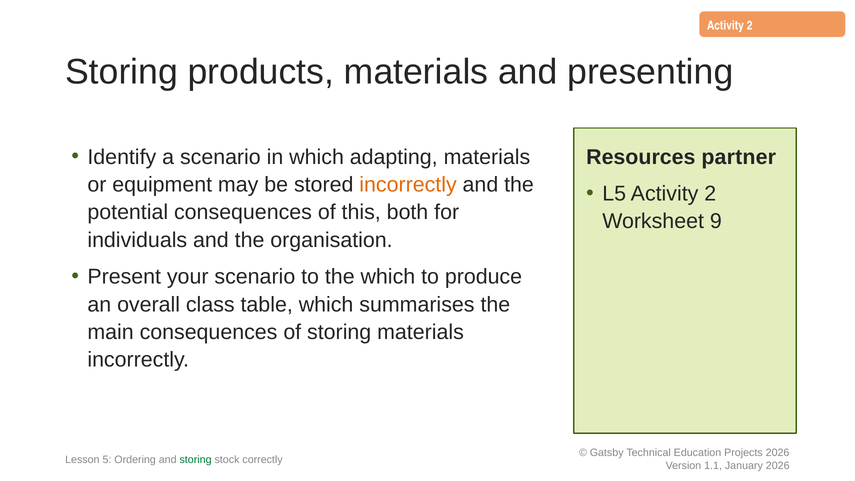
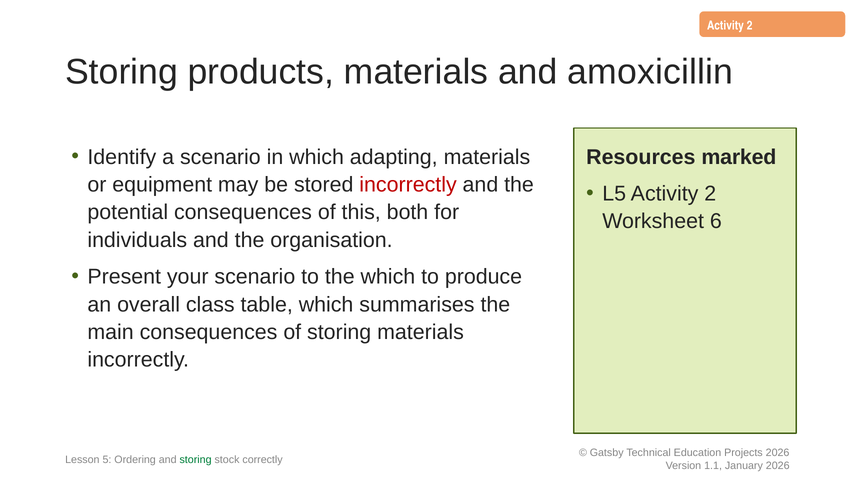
presenting: presenting -> amoxicillin
partner: partner -> marked
incorrectly at (408, 185) colour: orange -> red
9: 9 -> 6
